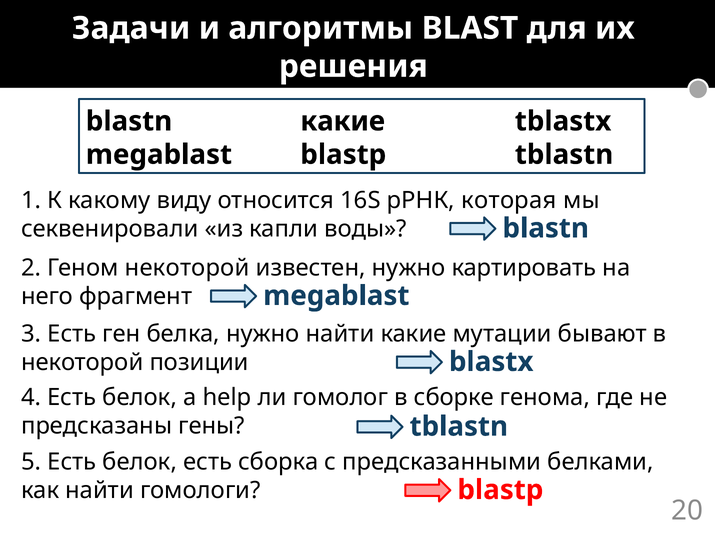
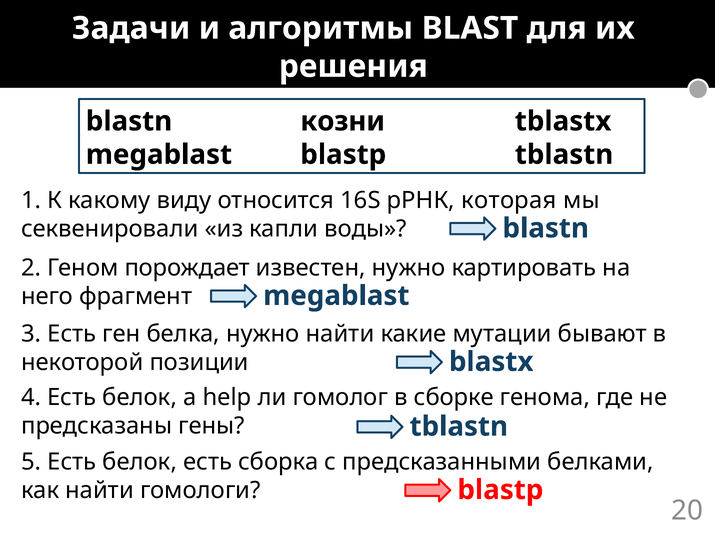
blastn какие: какие -> козни
Геном некоторой: некоторой -> порождает
